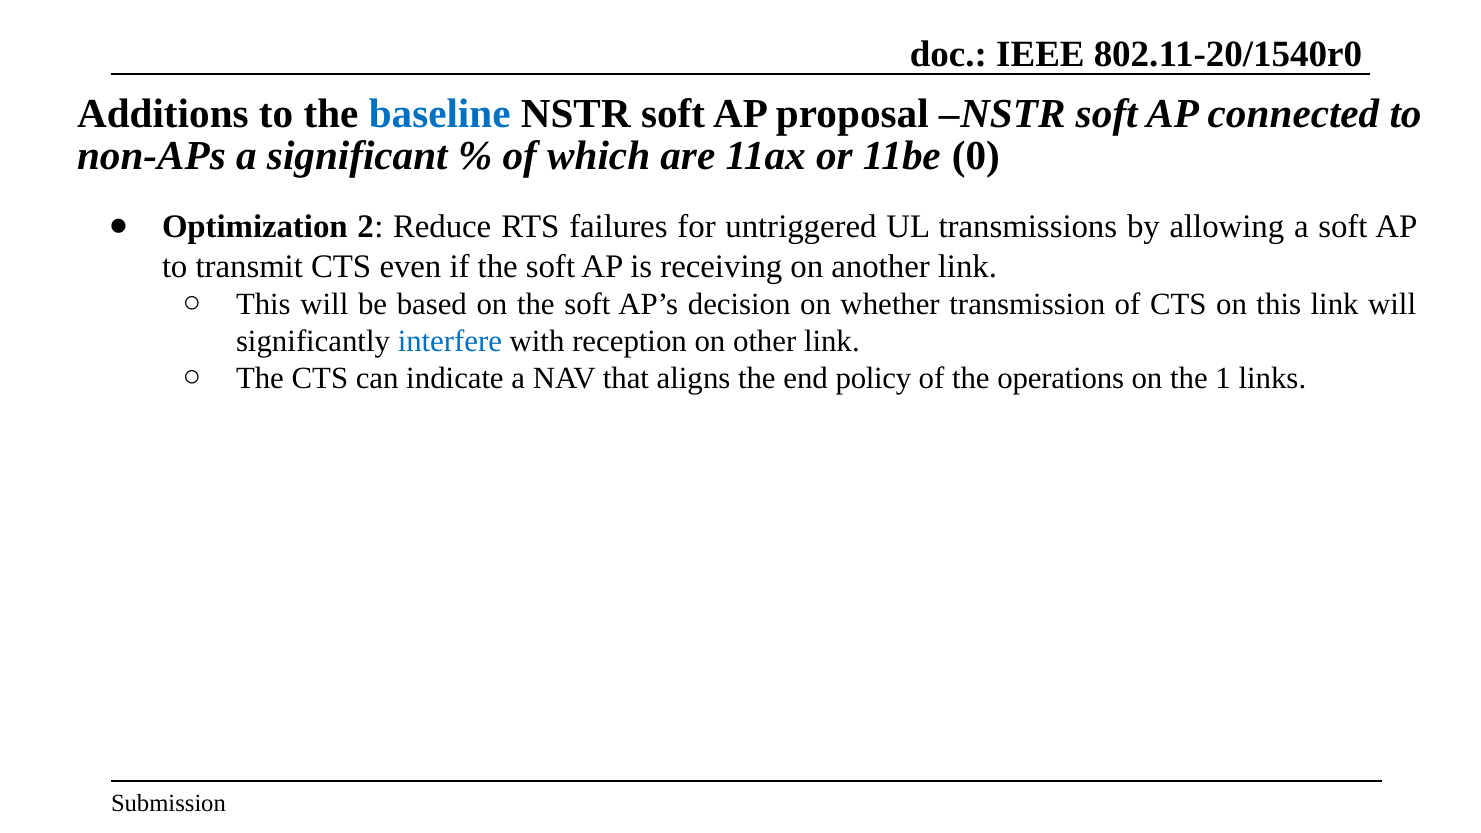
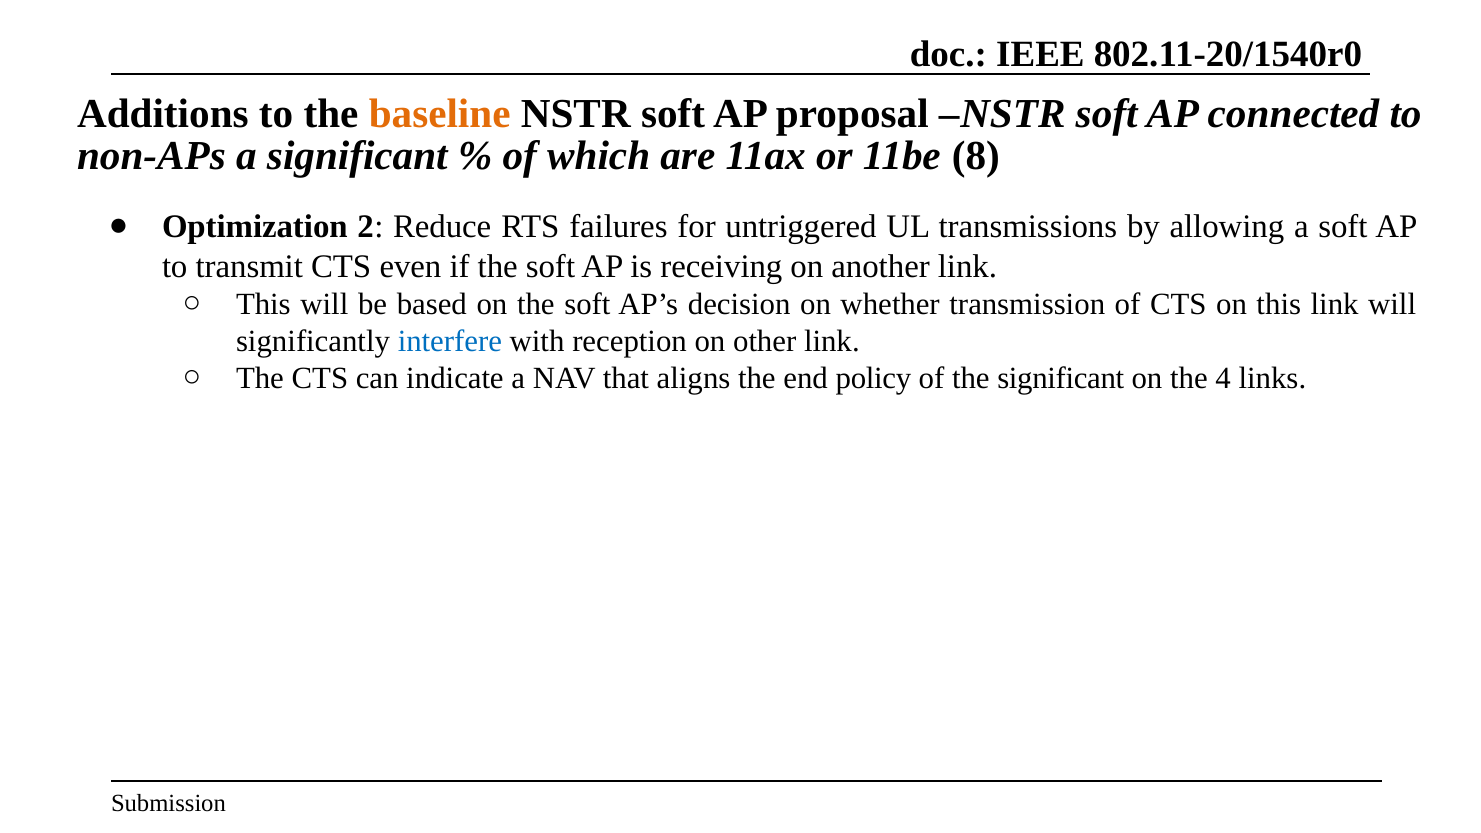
baseline colour: blue -> orange
0: 0 -> 8
the operations: operations -> significant
1: 1 -> 4
